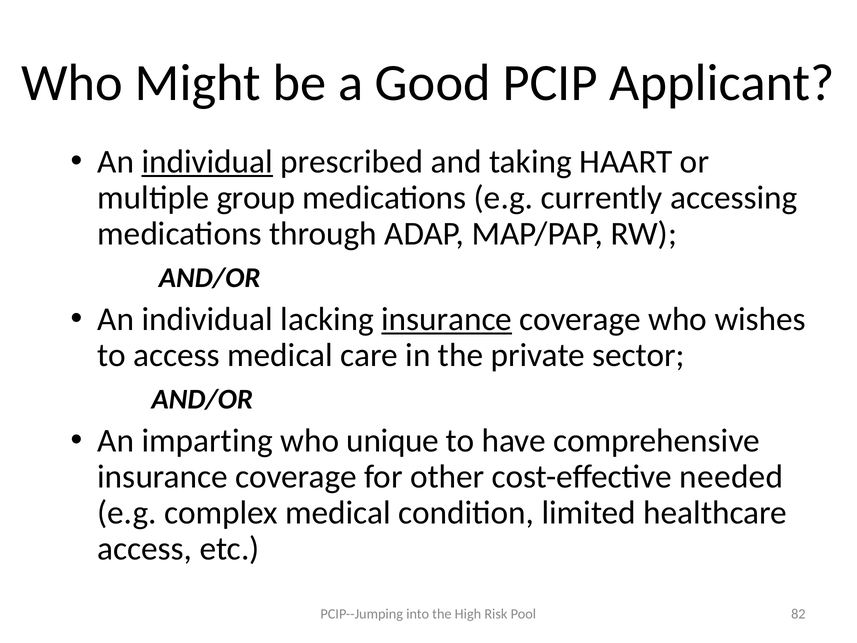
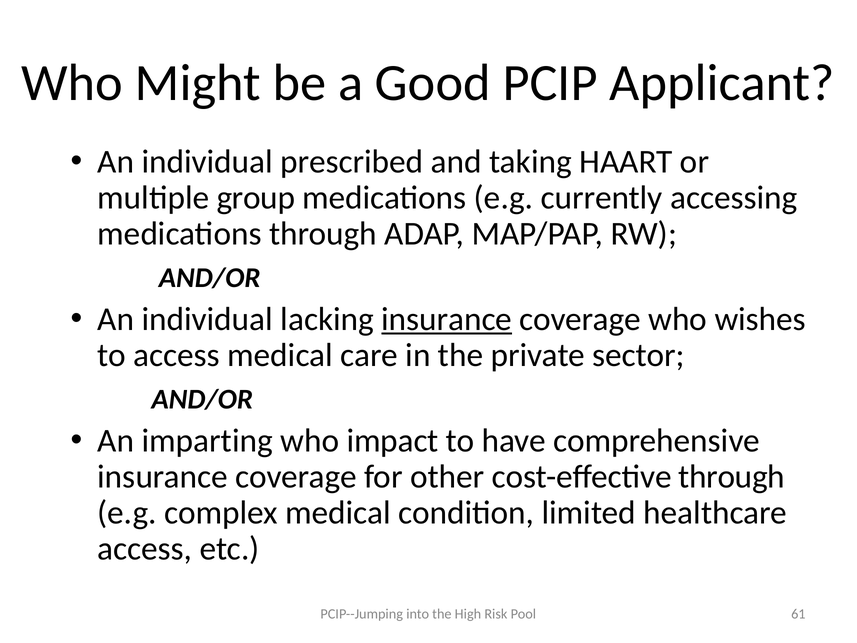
individual at (207, 162) underline: present -> none
unique: unique -> impact
cost-effective needed: needed -> through
82: 82 -> 61
